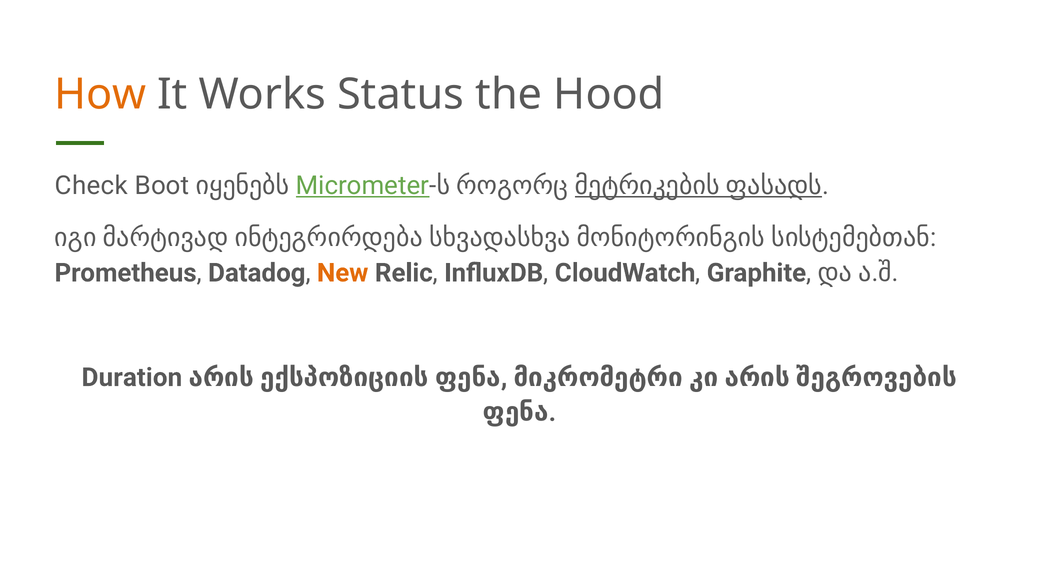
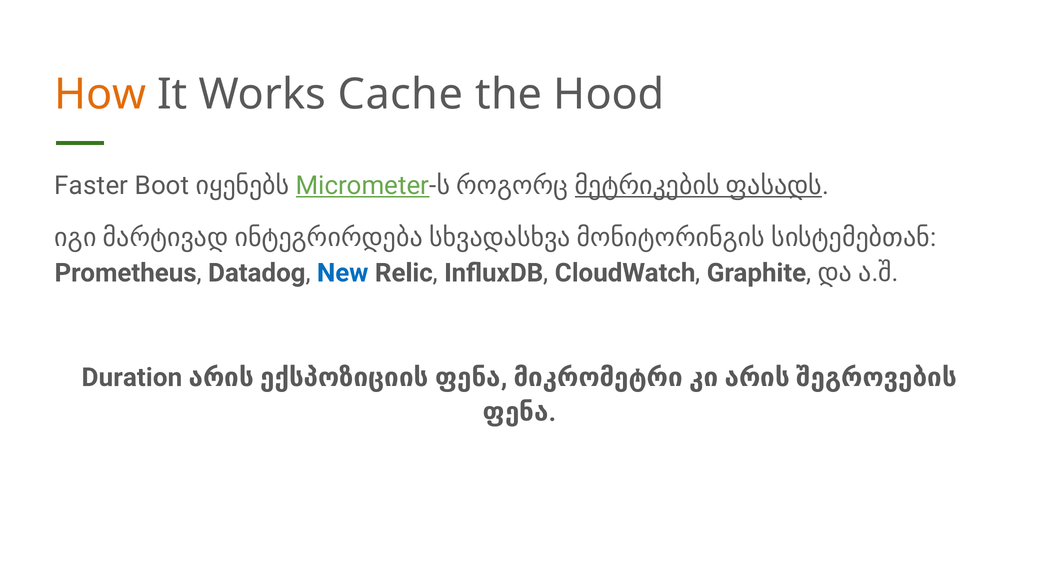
Status: Status -> Cache
Check: Check -> Faster
New colour: orange -> blue
